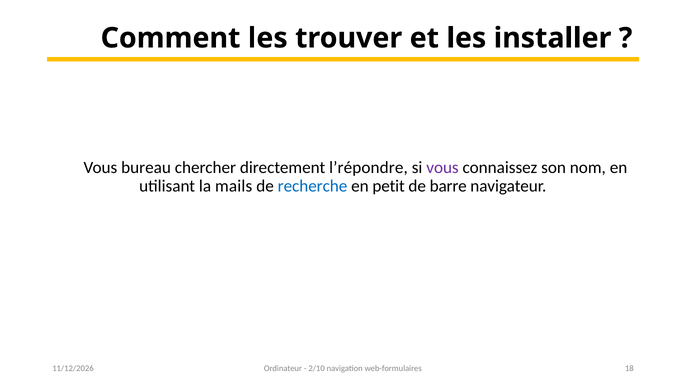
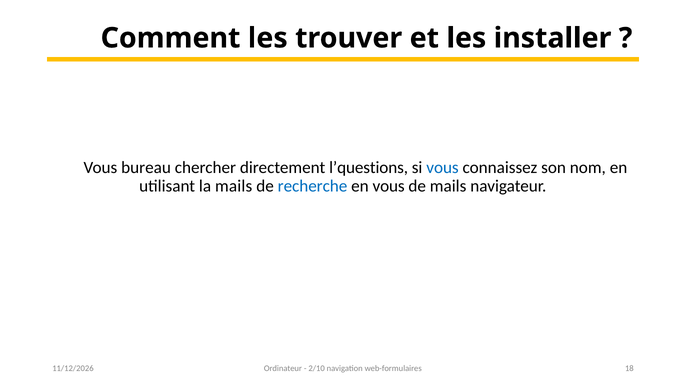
l’répondre: l’répondre -> l’questions
vous at (443, 167) colour: purple -> blue
en petit: petit -> vous
de barre: barre -> mails
